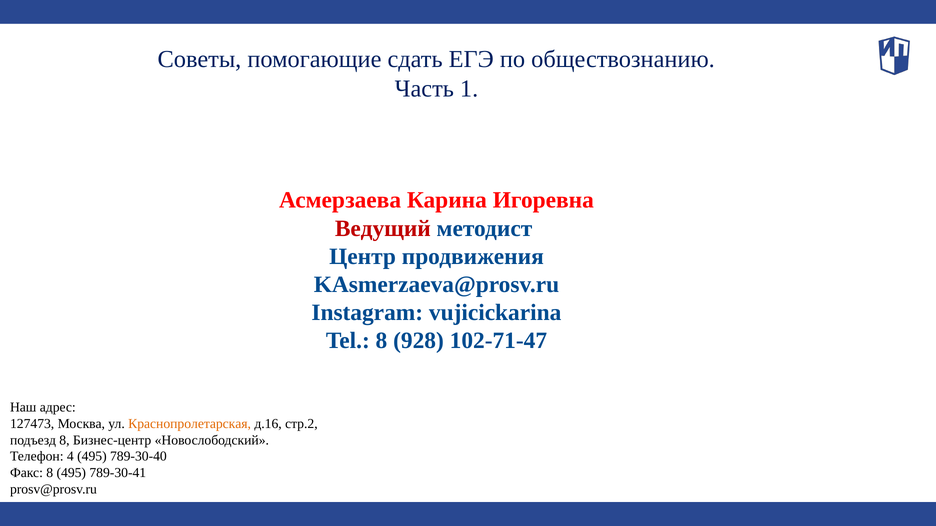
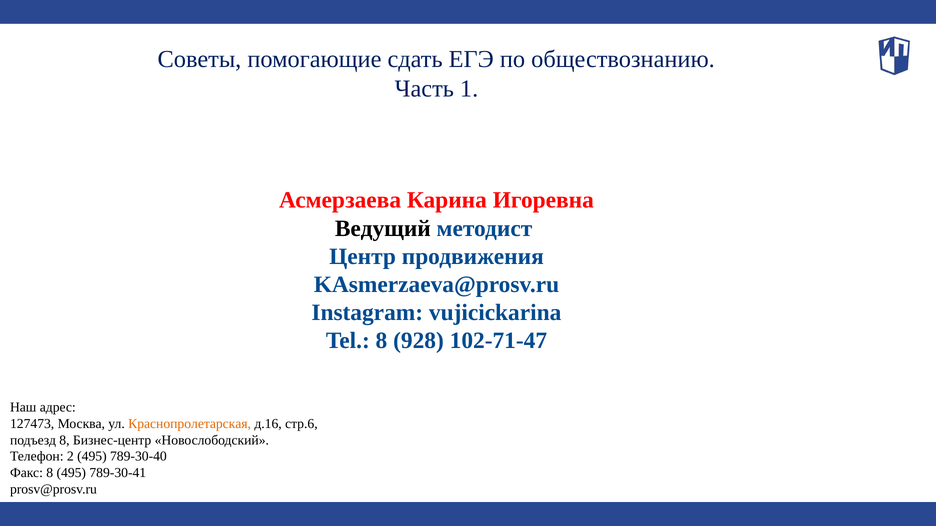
Ведущий colour: red -> black
стр.2: стр.2 -> стр.6
4: 4 -> 2
